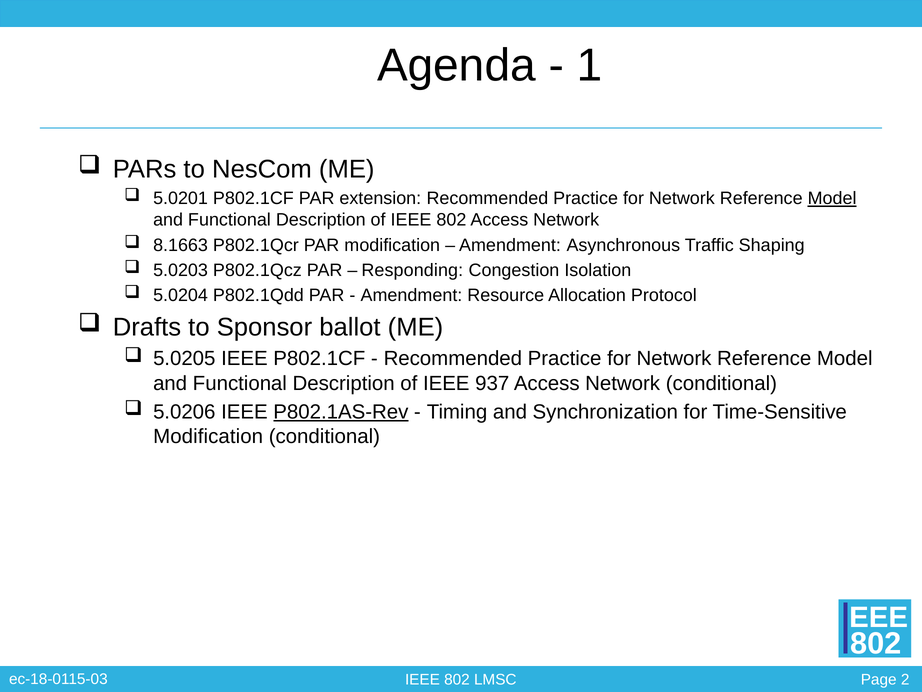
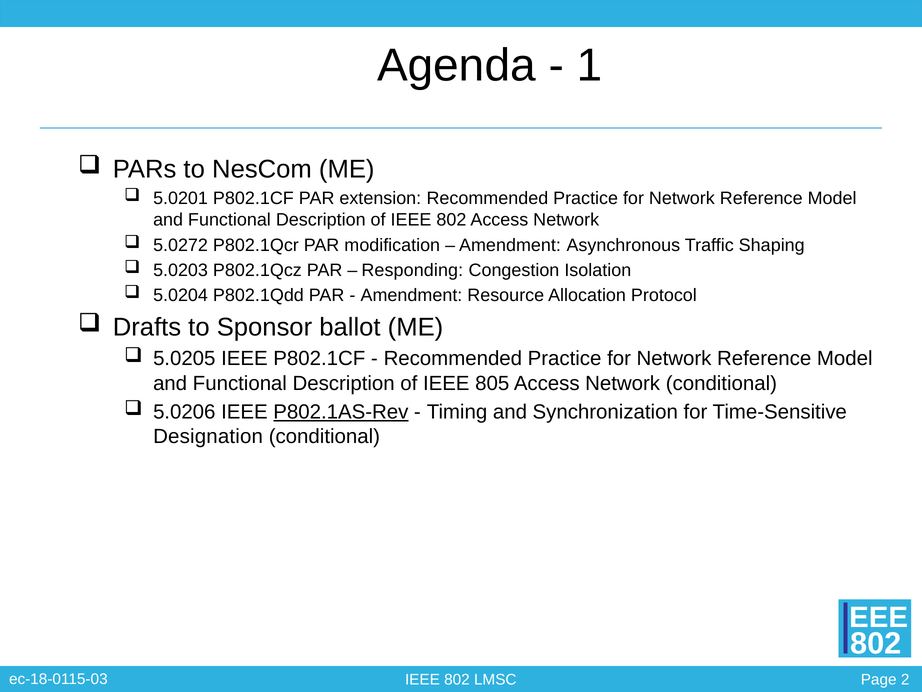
Model at (832, 198) underline: present -> none
8.1663: 8.1663 -> 5.0272
937: 937 -> 805
Modification at (208, 436): Modification -> Designation
